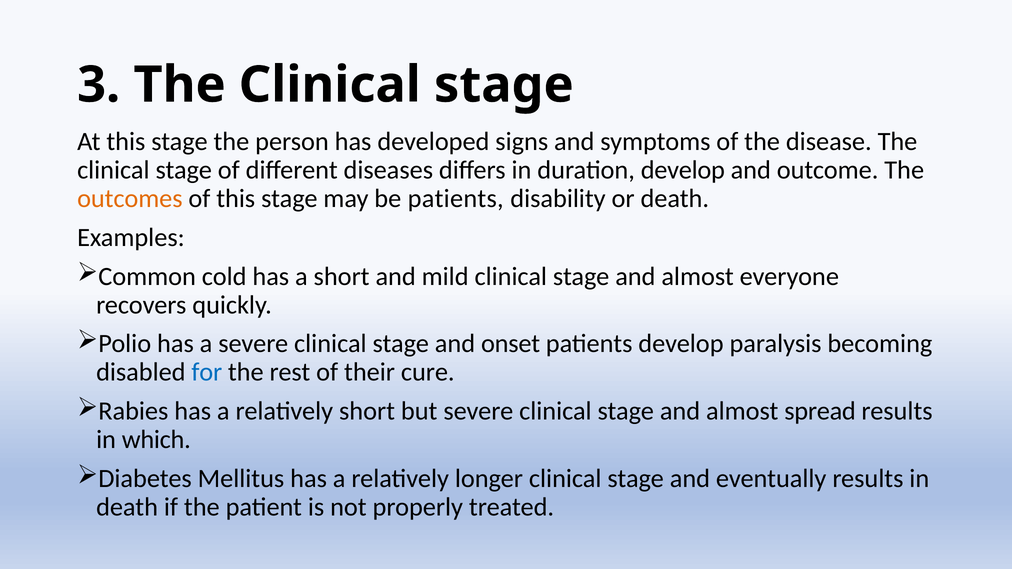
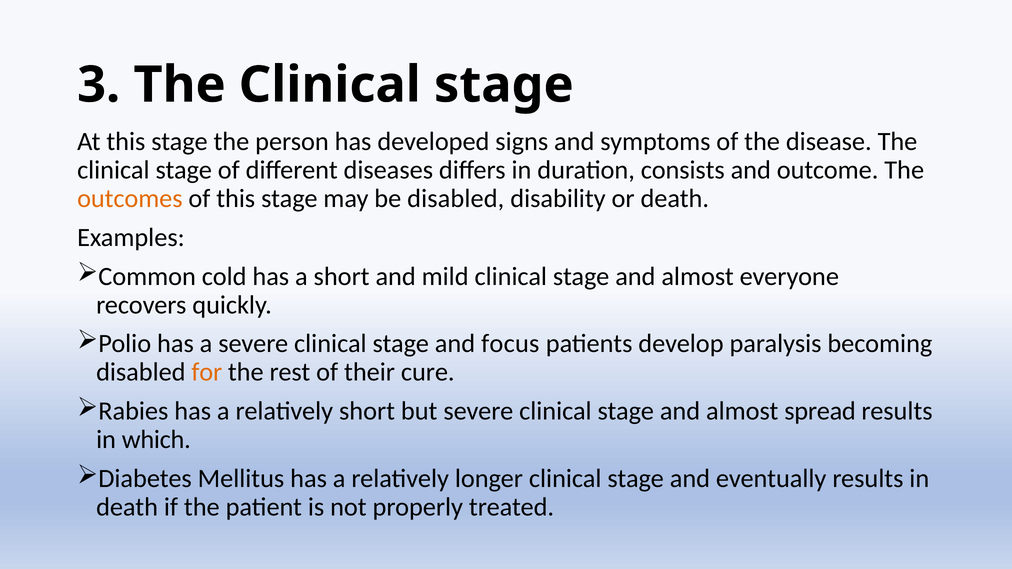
duration develop: develop -> consists
be patients: patients -> disabled
onset: onset -> focus
for colour: blue -> orange
